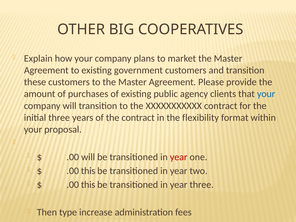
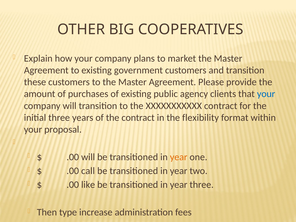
year at (179, 157) colour: red -> orange
this at (88, 171): this -> call
this at (88, 185): this -> like
